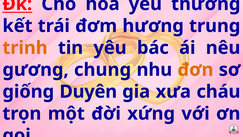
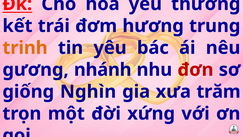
chung: chung -> nhánh
đơn colour: orange -> red
Duyên: Duyên -> Nghìn
cháu: cháu -> trăm
